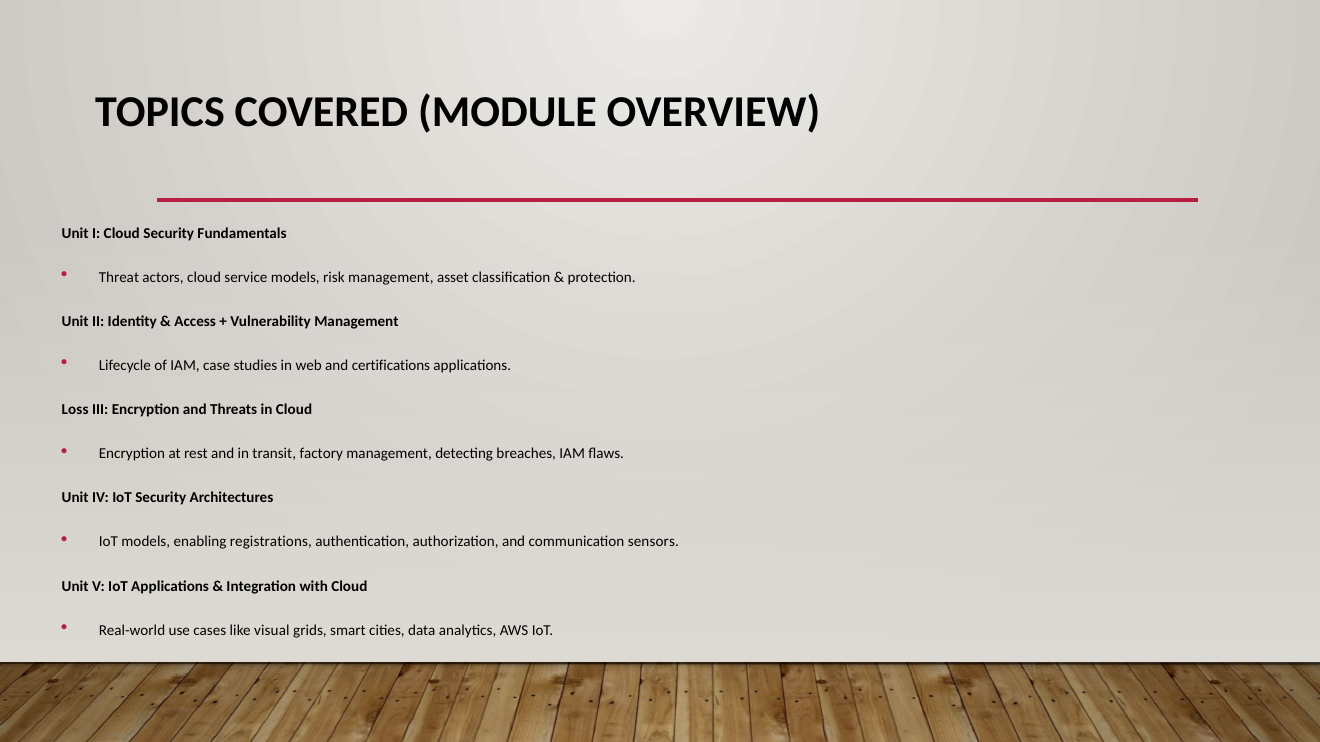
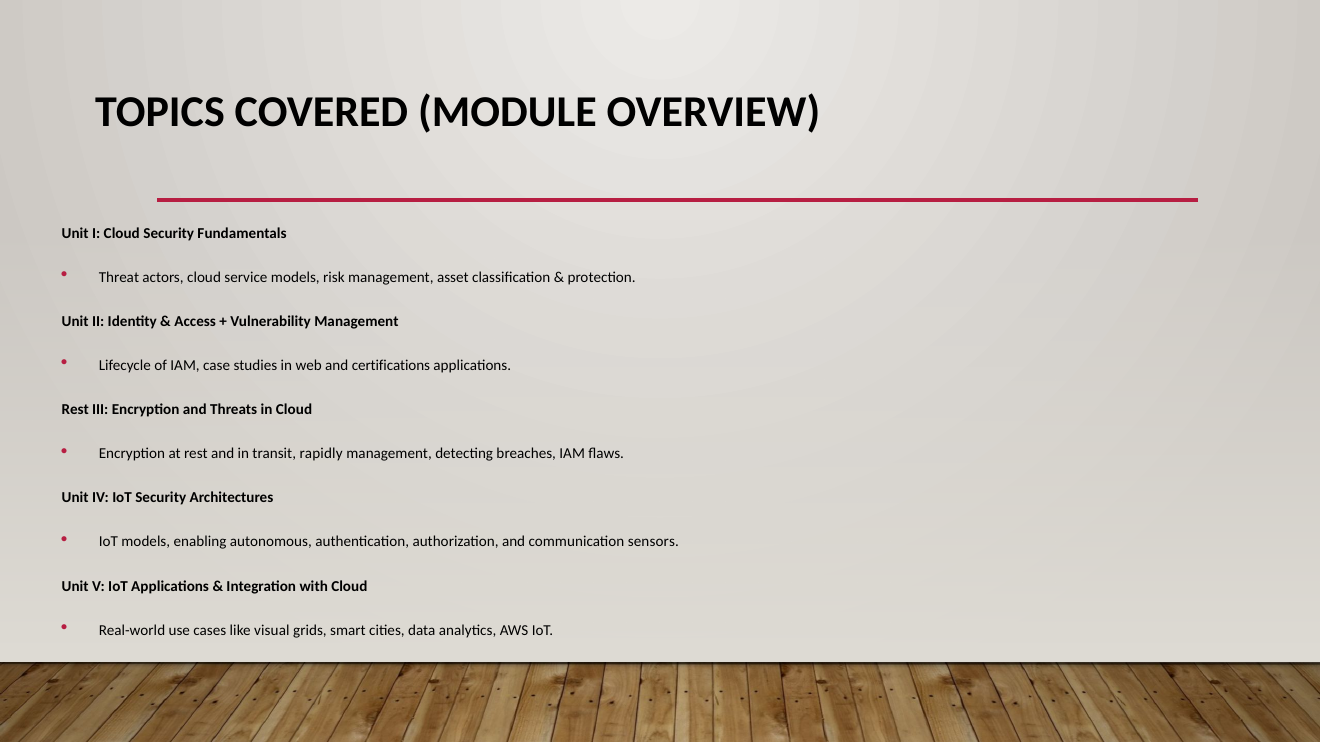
Loss at (75, 410): Loss -> Rest
factory: factory -> rapidly
registrations: registrations -> autonomous
